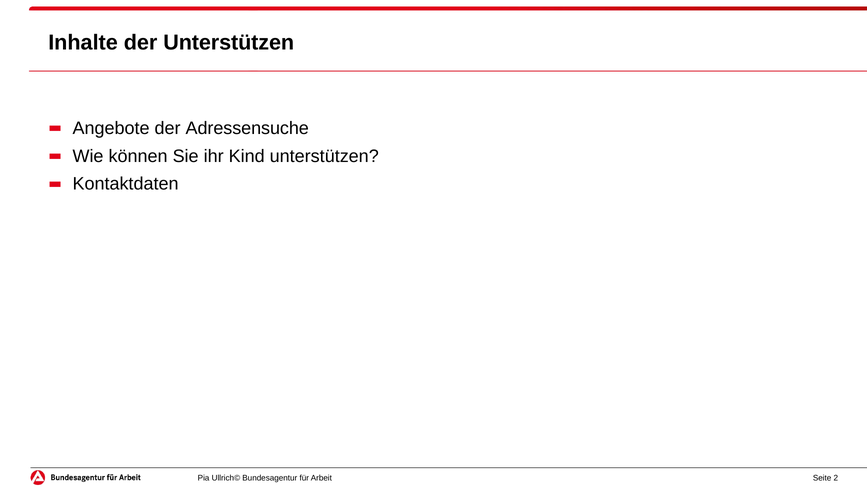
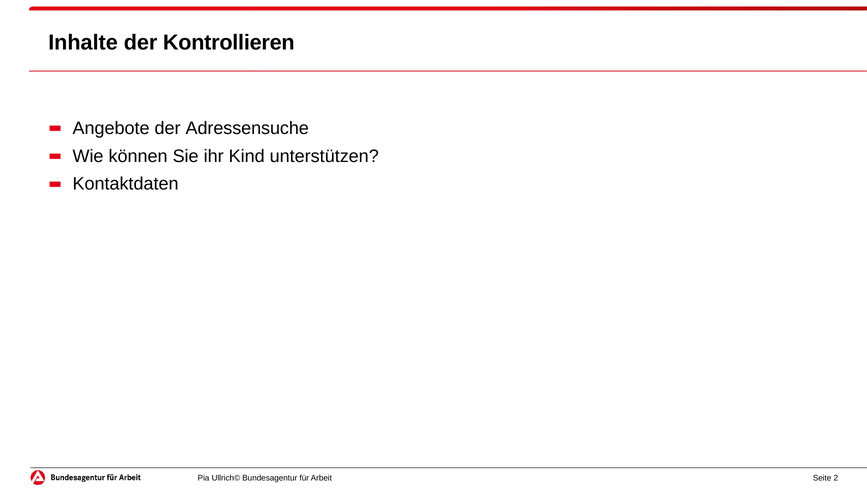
der Unterstützen: Unterstützen -> Kontrollieren
